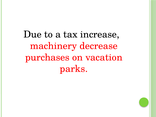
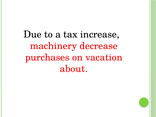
parks: parks -> about
